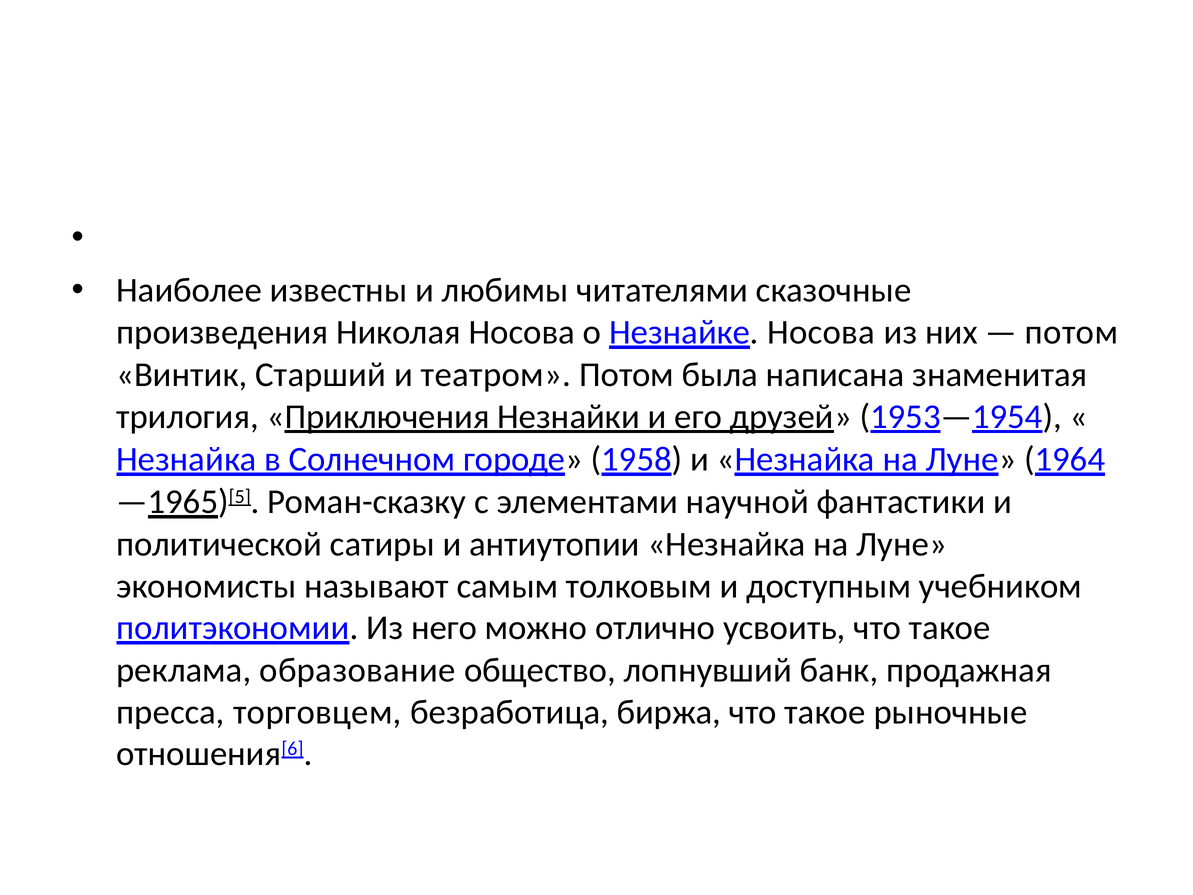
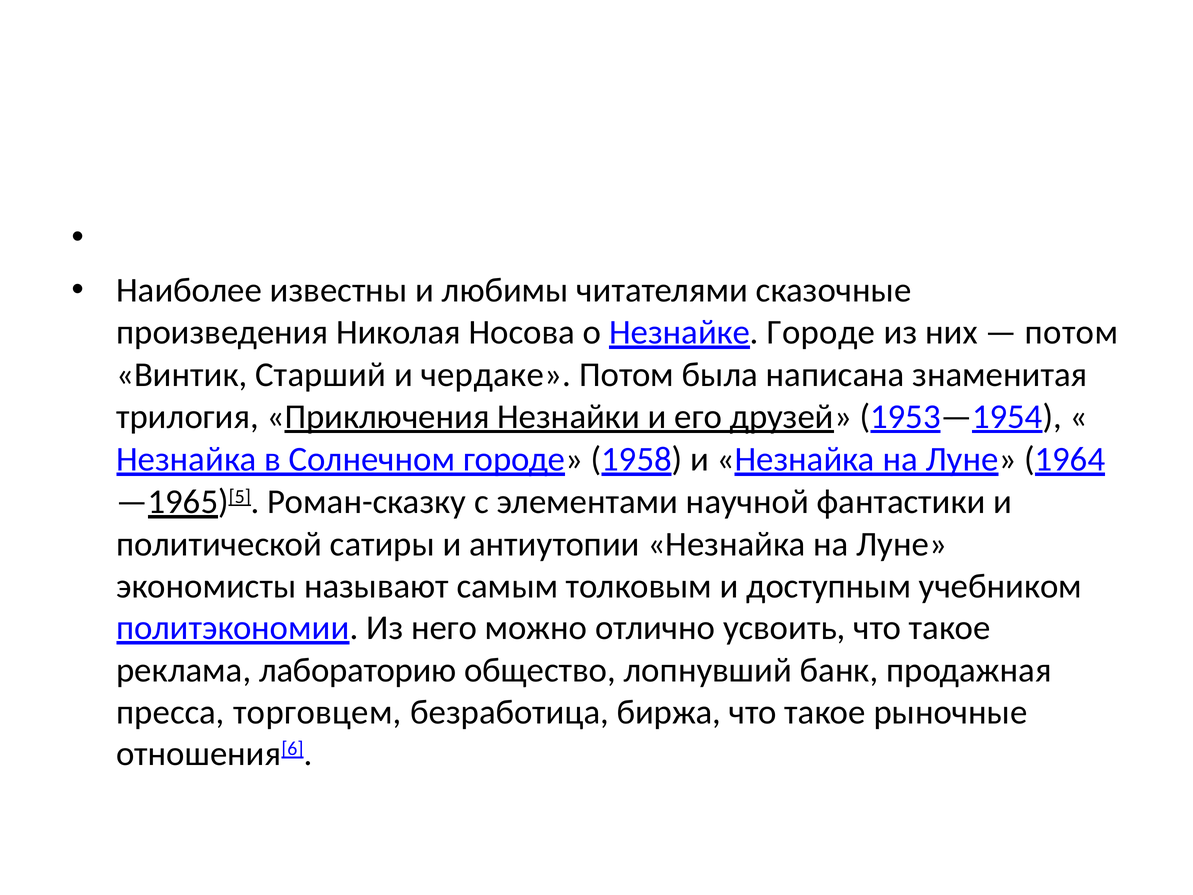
Незнайке Носова: Носова -> Городе
театром: театром -> чердаке
образование: образование -> лабораторию
